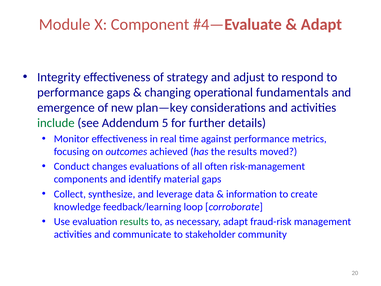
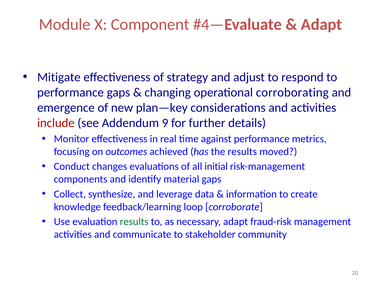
Integrity: Integrity -> Mitigate
fundamentals: fundamentals -> corroborating
include colour: green -> red
5: 5 -> 9
often: often -> initial
